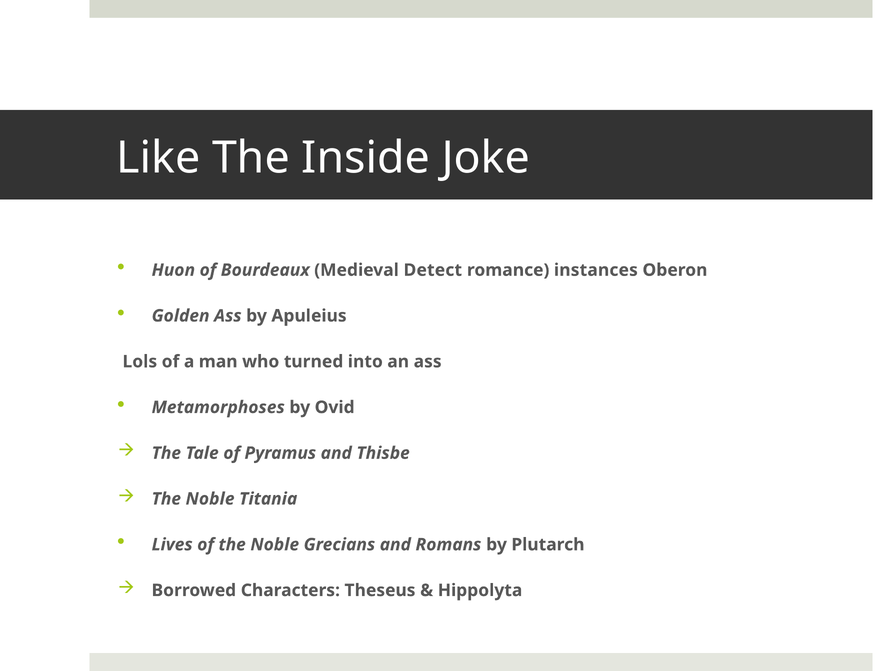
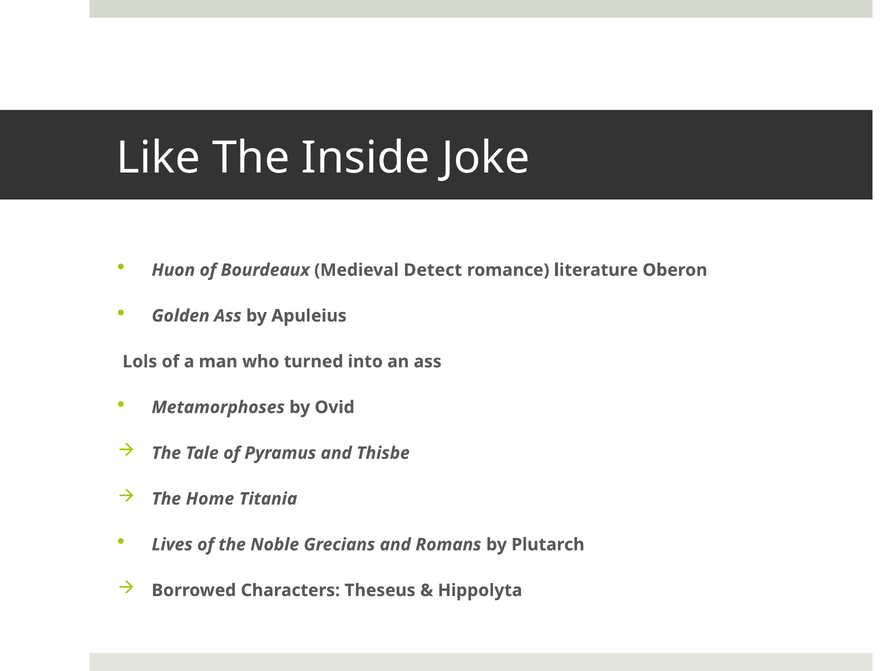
instances: instances -> literature
Noble at (210, 499): Noble -> Home
